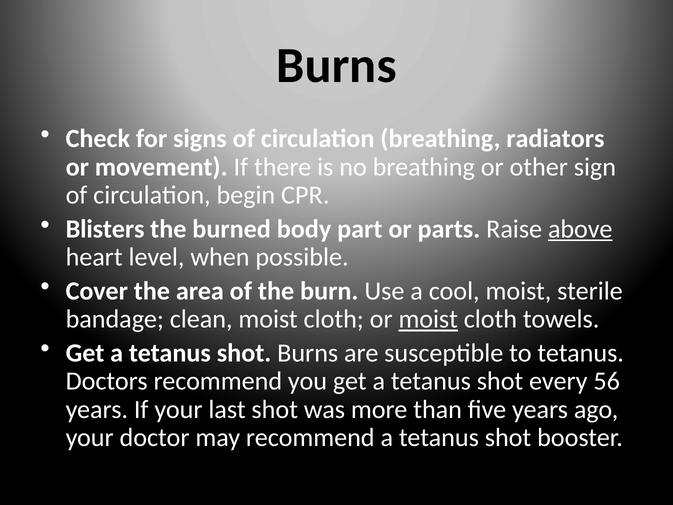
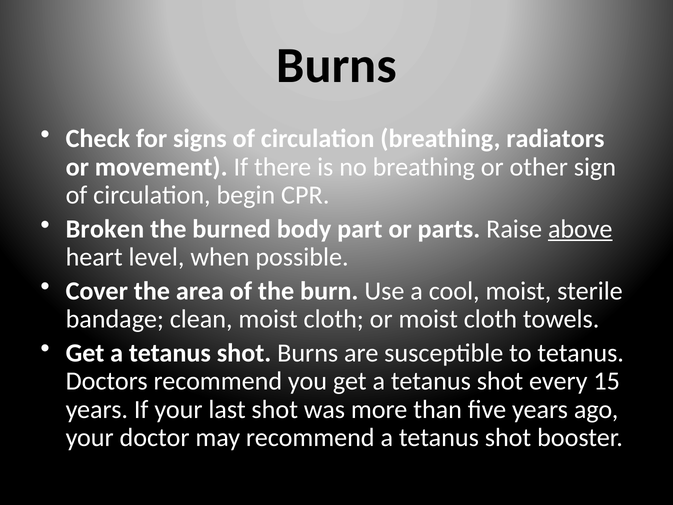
Blisters: Blisters -> Broken
moist at (428, 319) underline: present -> none
56: 56 -> 15
